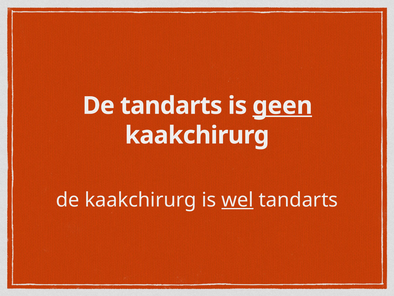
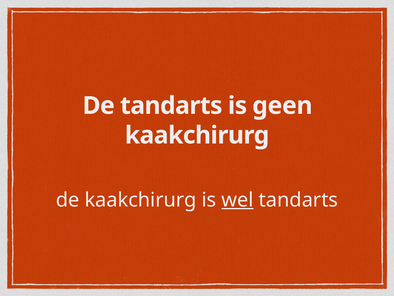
geen underline: present -> none
